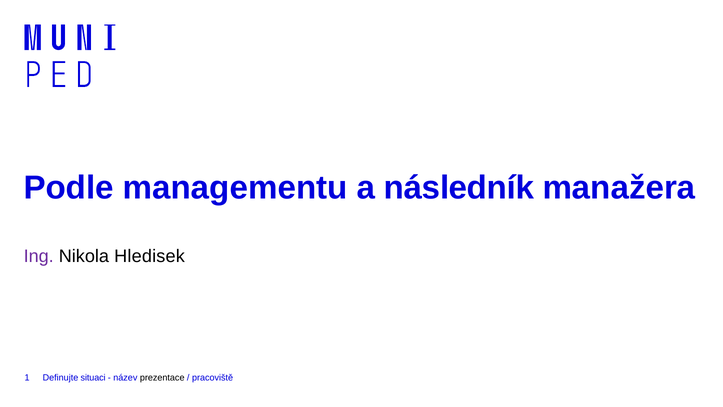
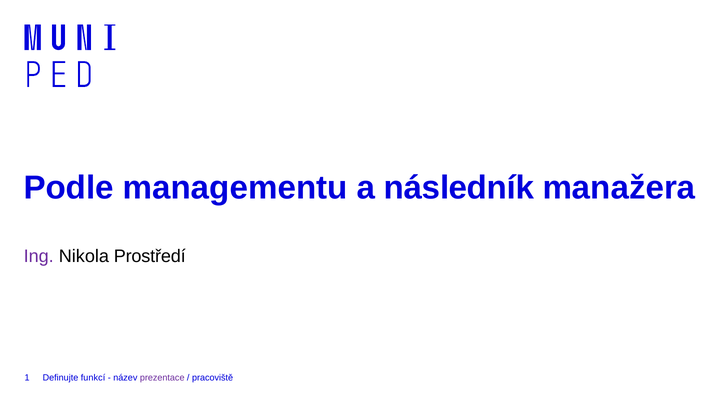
Hledisek: Hledisek -> Prostředí
situaci: situaci -> funkcí
prezentace colour: black -> purple
